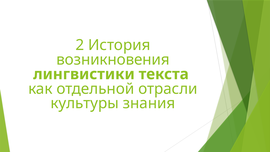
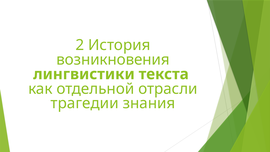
культуры: культуры -> трагедии
